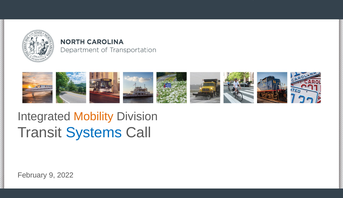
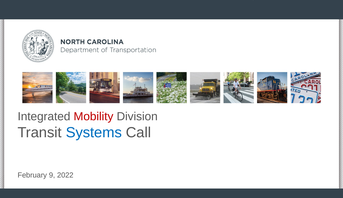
Mobility colour: orange -> red
